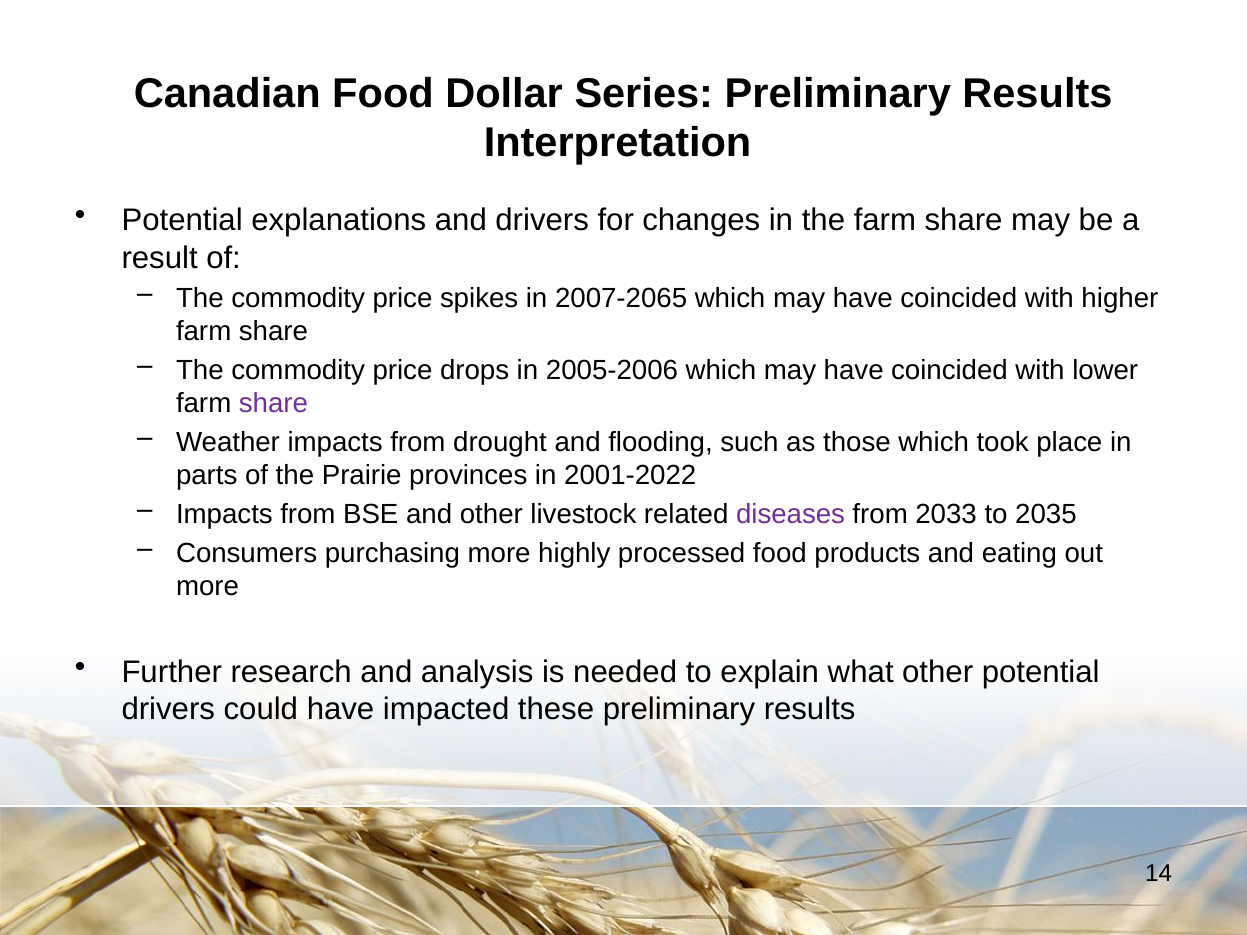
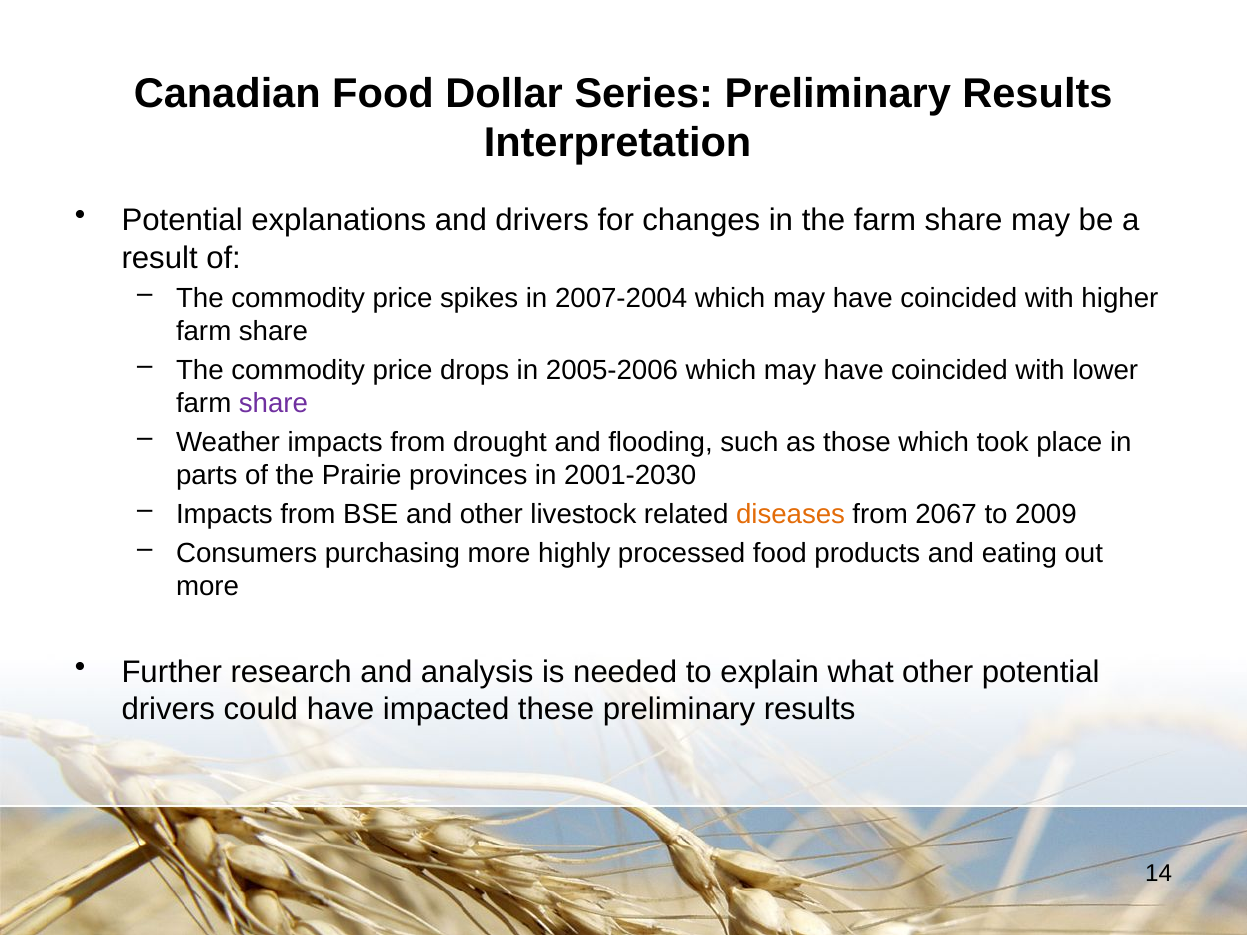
2007-2065: 2007-2065 -> 2007-2004
2001-2022: 2001-2022 -> 2001-2030
diseases colour: purple -> orange
2033: 2033 -> 2067
2035: 2035 -> 2009
